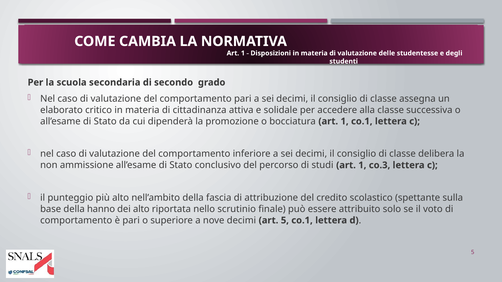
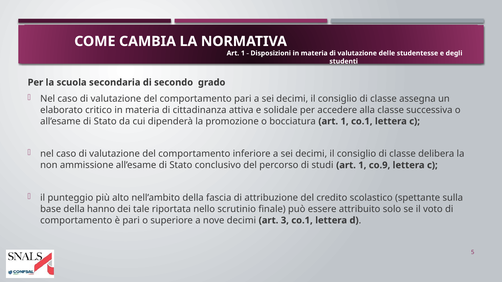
co.3: co.3 -> co.9
dei alto: alto -> tale
art 5: 5 -> 3
